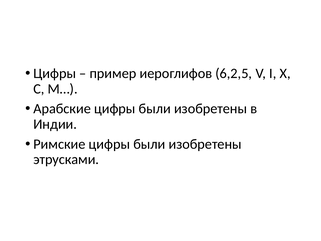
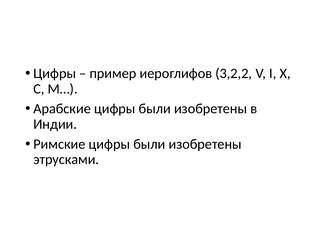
6,2,5: 6,2,5 -> 3,2,2
